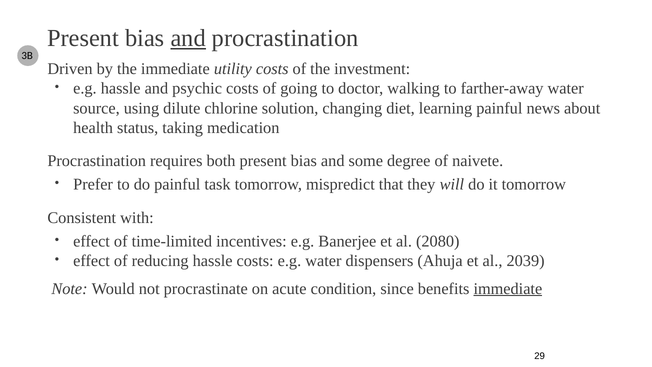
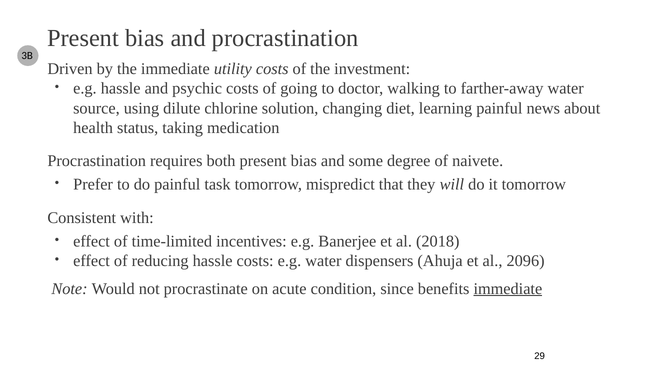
and at (188, 38) underline: present -> none
2080: 2080 -> 2018
2039: 2039 -> 2096
